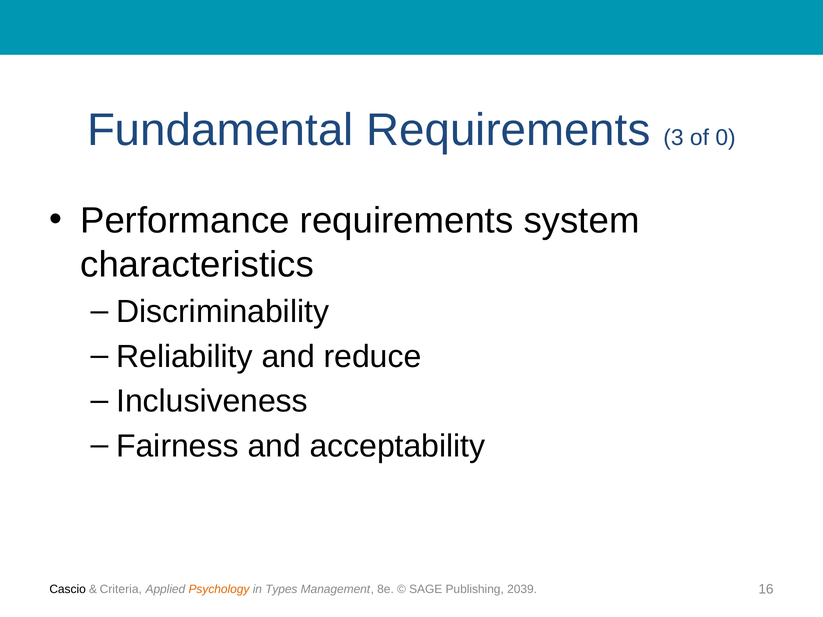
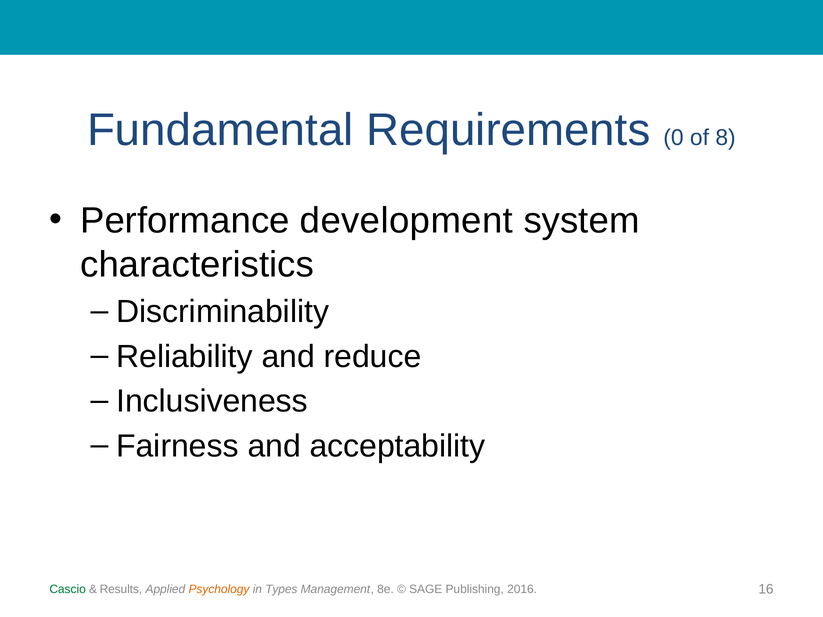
3: 3 -> 0
0: 0 -> 8
Performance requirements: requirements -> development
Cascio colour: black -> green
Criteria: Criteria -> Results
2039: 2039 -> 2016
